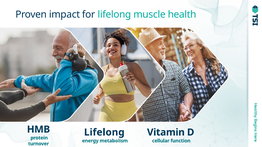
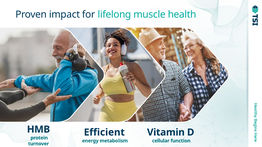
Lifelong at (104, 133): Lifelong -> Efficient
